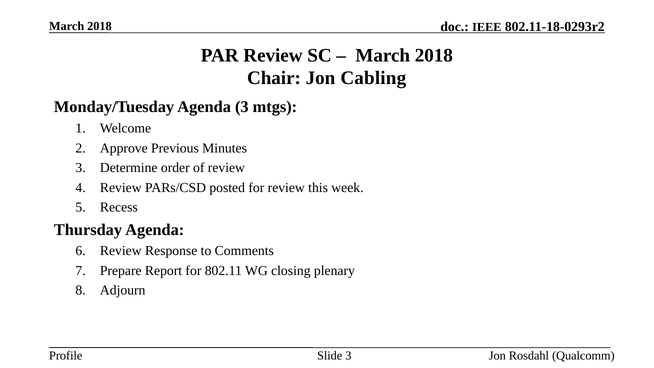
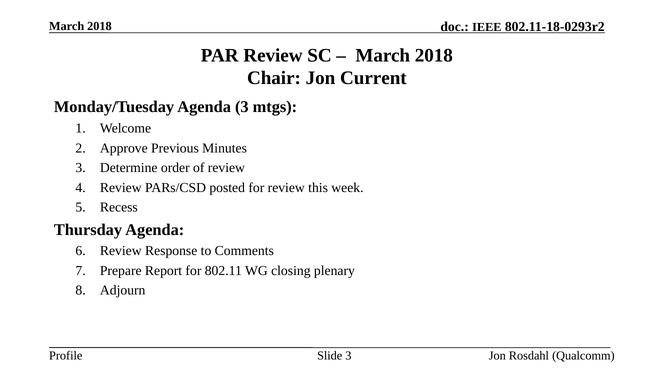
Cabling: Cabling -> Current
